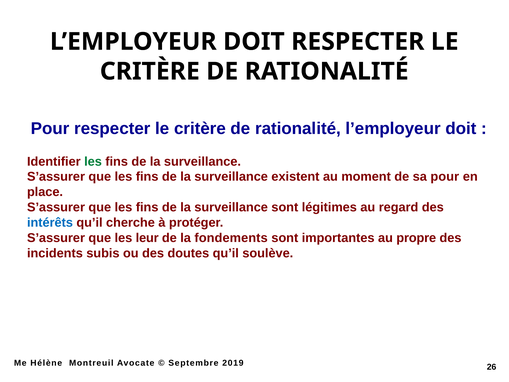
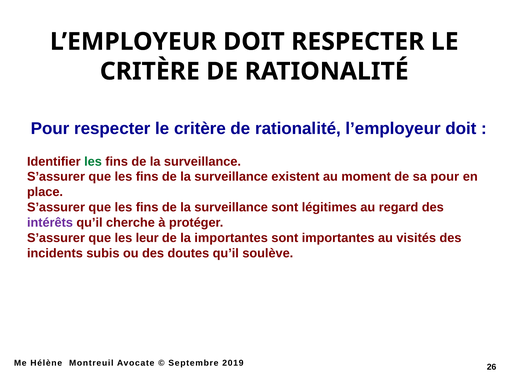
intérêts colour: blue -> purple
la fondements: fondements -> importantes
propre: propre -> visités
